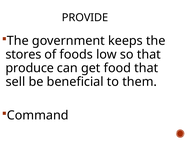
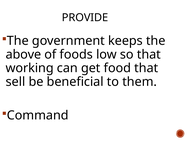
stores: stores -> above
produce: produce -> working
